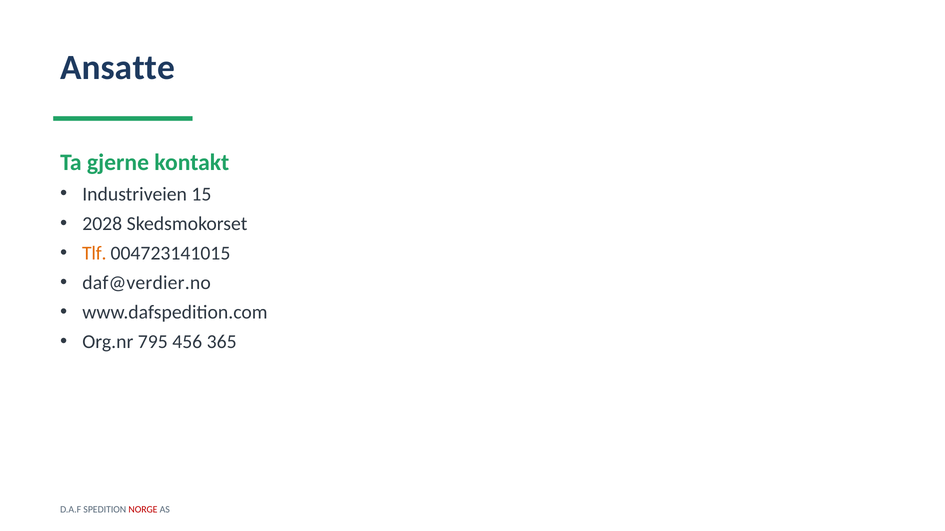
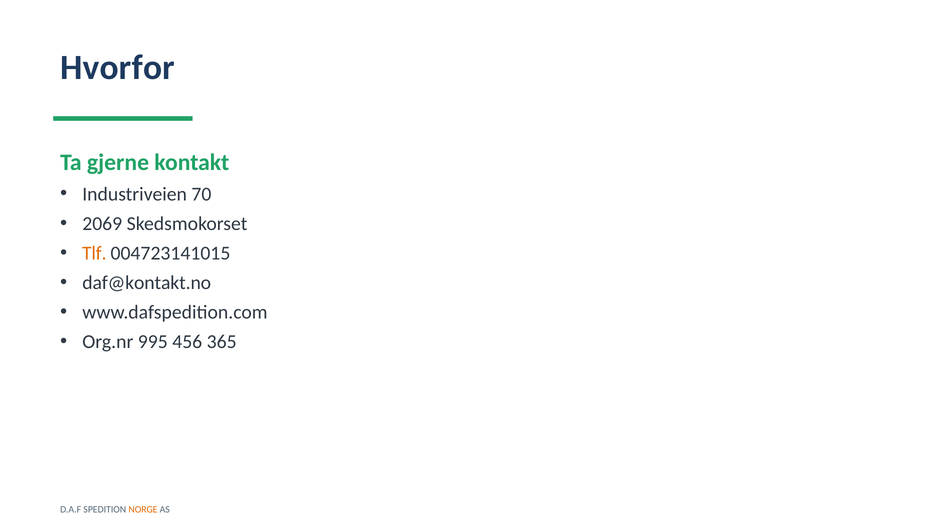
Ansatte: Ansatte -> Hvorfor
15: 15 -> 70
2028: 2028 -> 2069
daf@verdier.no: daf@verdier.no -> daf@kontakt.no
795: 795 -> 995
NORGE colour: red -> orange
